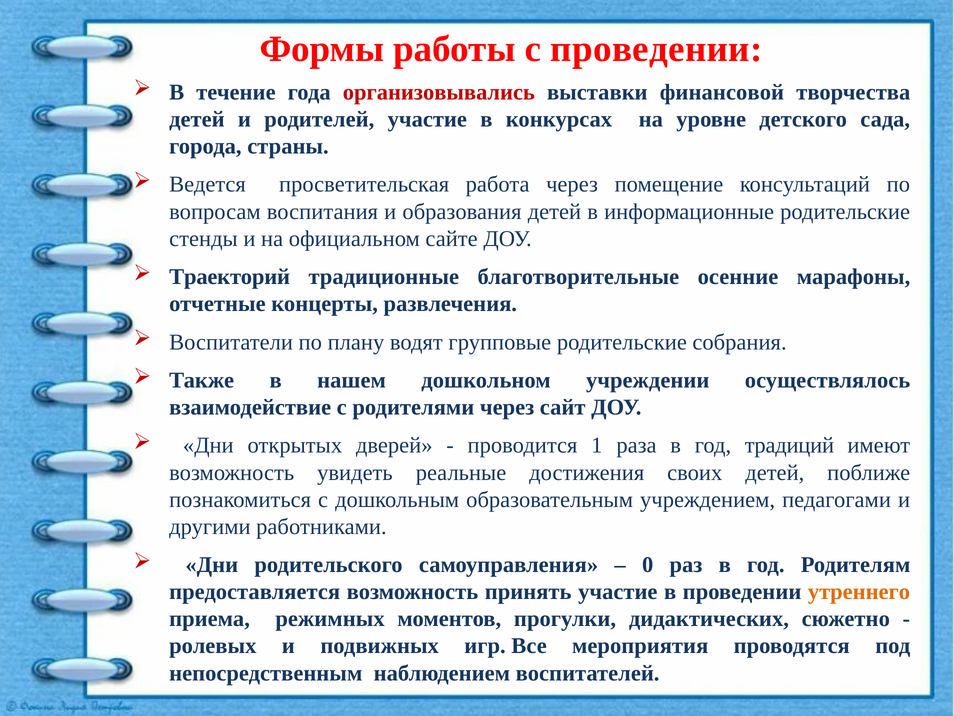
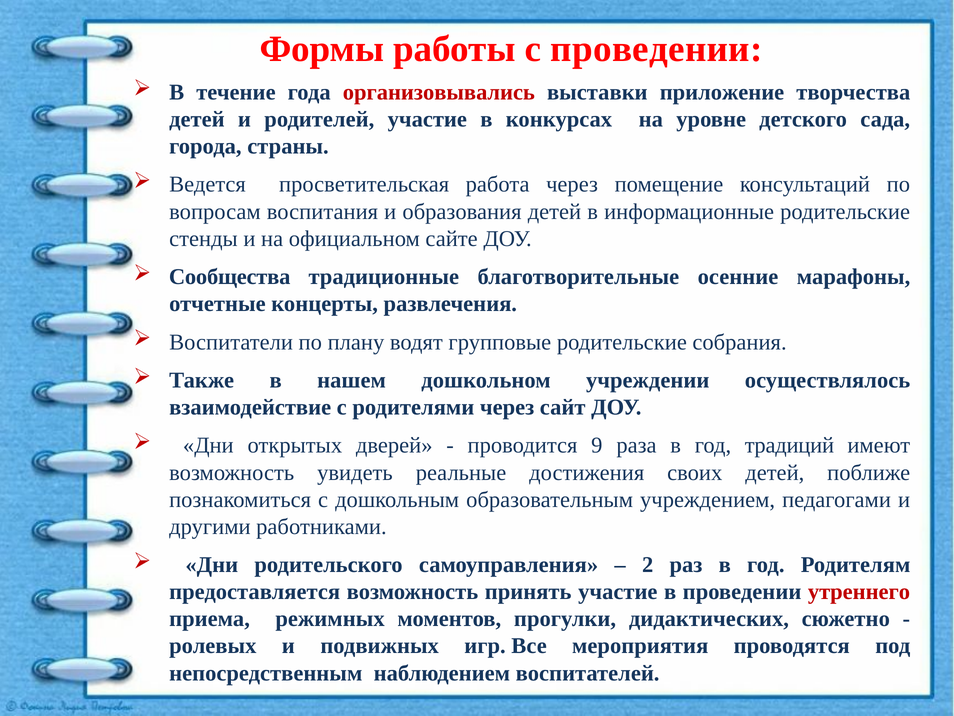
финансовой: финансовой -> приложение
Траекторий: Траекторий -> Сообщества
1: 1 -> 9
0: 0 -> 2
утреннего colour: orange -> red
